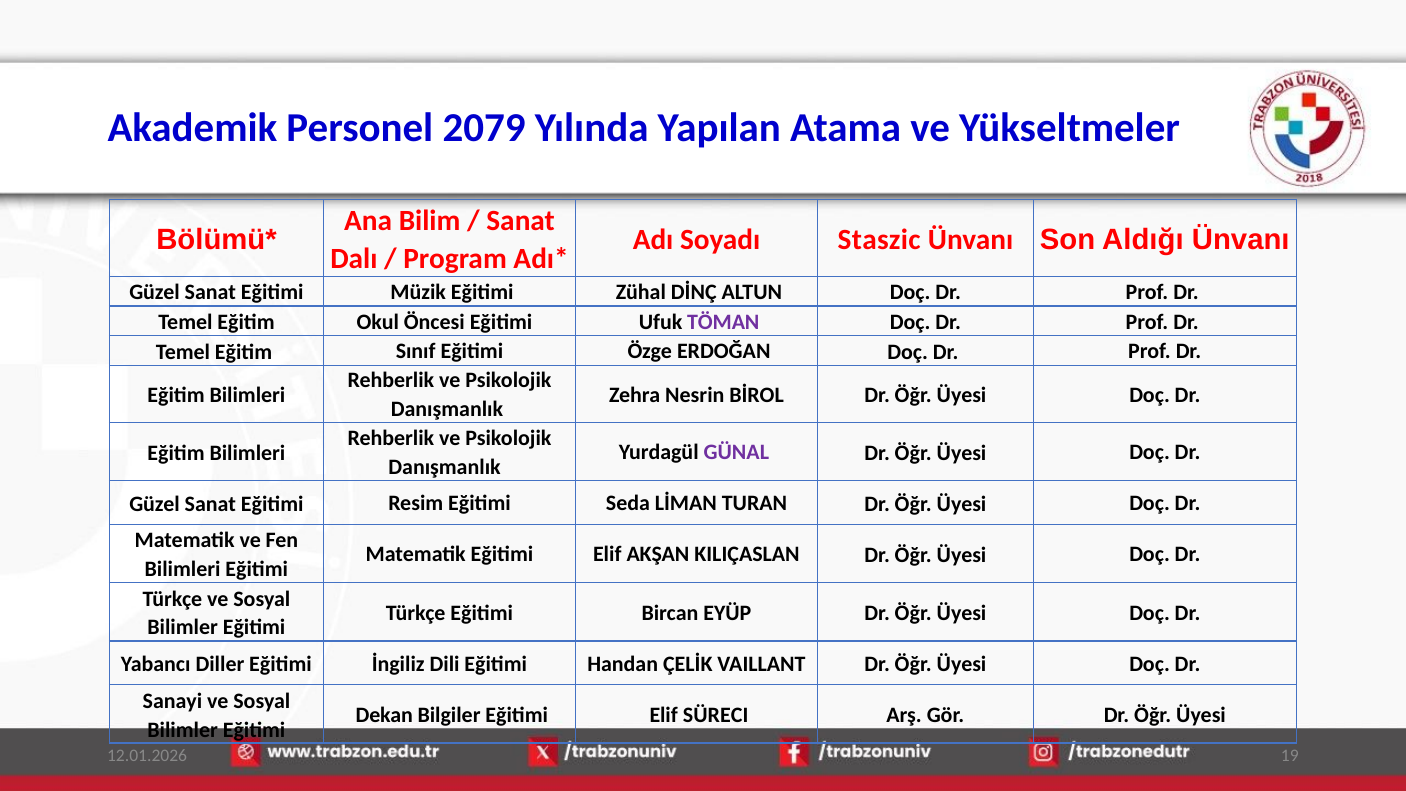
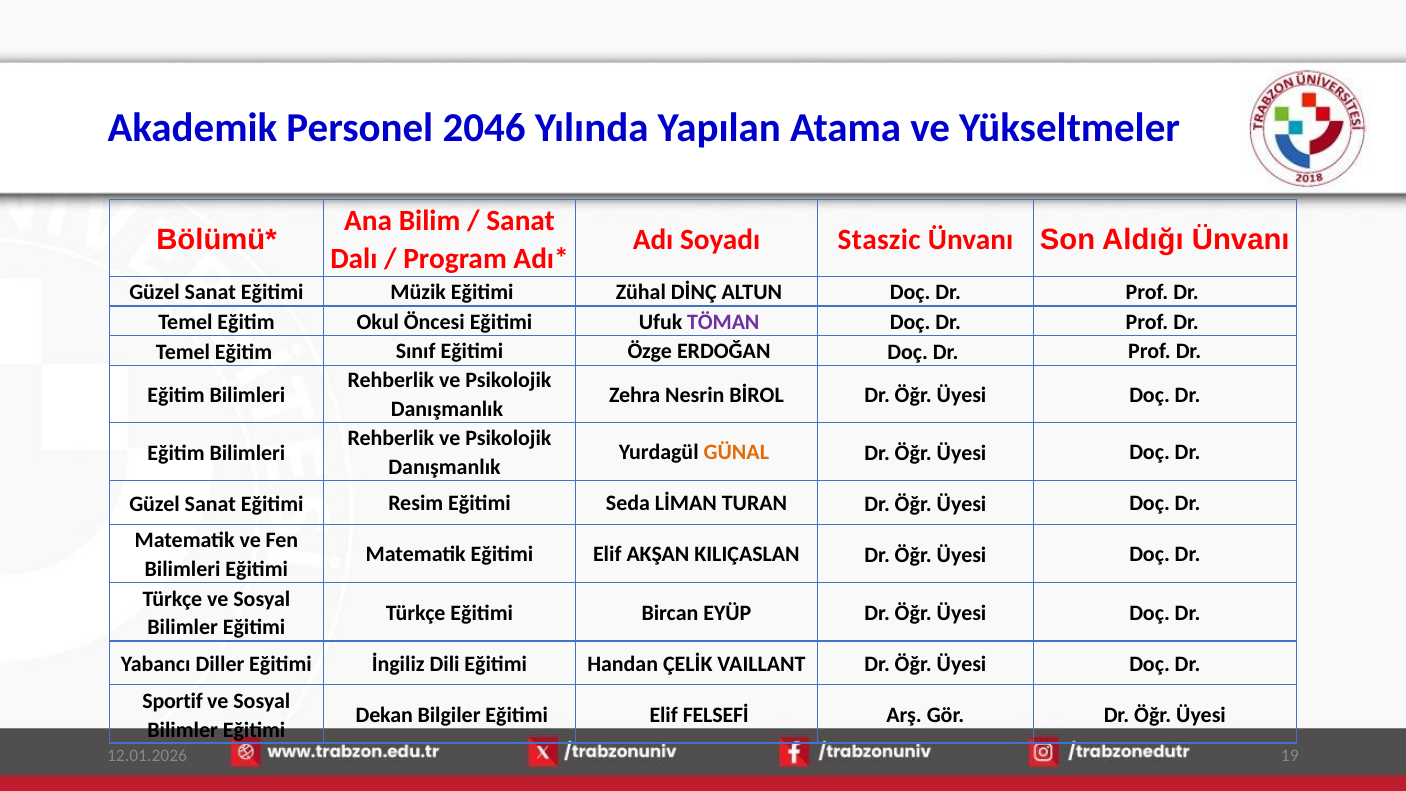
2079: 2079 -> 2046
GÜNAL colour: purple -> orange
Sanayi: Sanayi -> Sportif
SÜRECI: SÜRECI -> FELSEFİ
